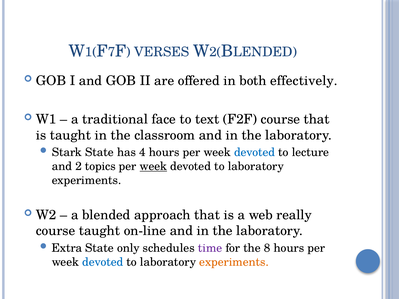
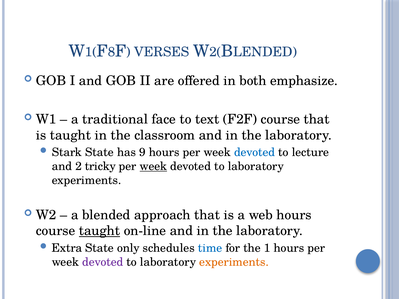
7: 7 -> 8
effectively: effectively -> emphasize
4: 4 -> 9
topics: topics -> tricky
web really: really -> hours
taught at (99, 231) underline: none -> present
time colour: purple -> blue
8: 8 -> 1
devoted at (103, 262) colour: blue -> purple
